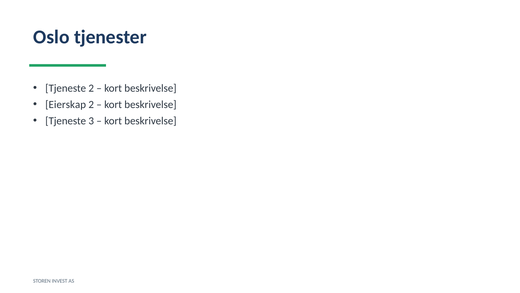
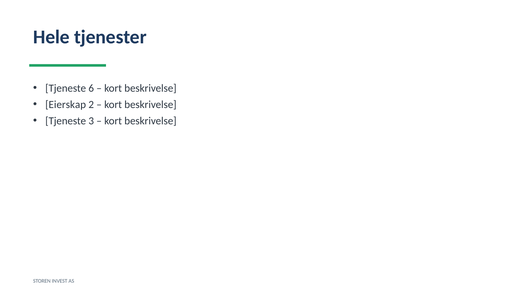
Oslo: Oslo -> Hele
Tjeneste 2: 2 -> 6
